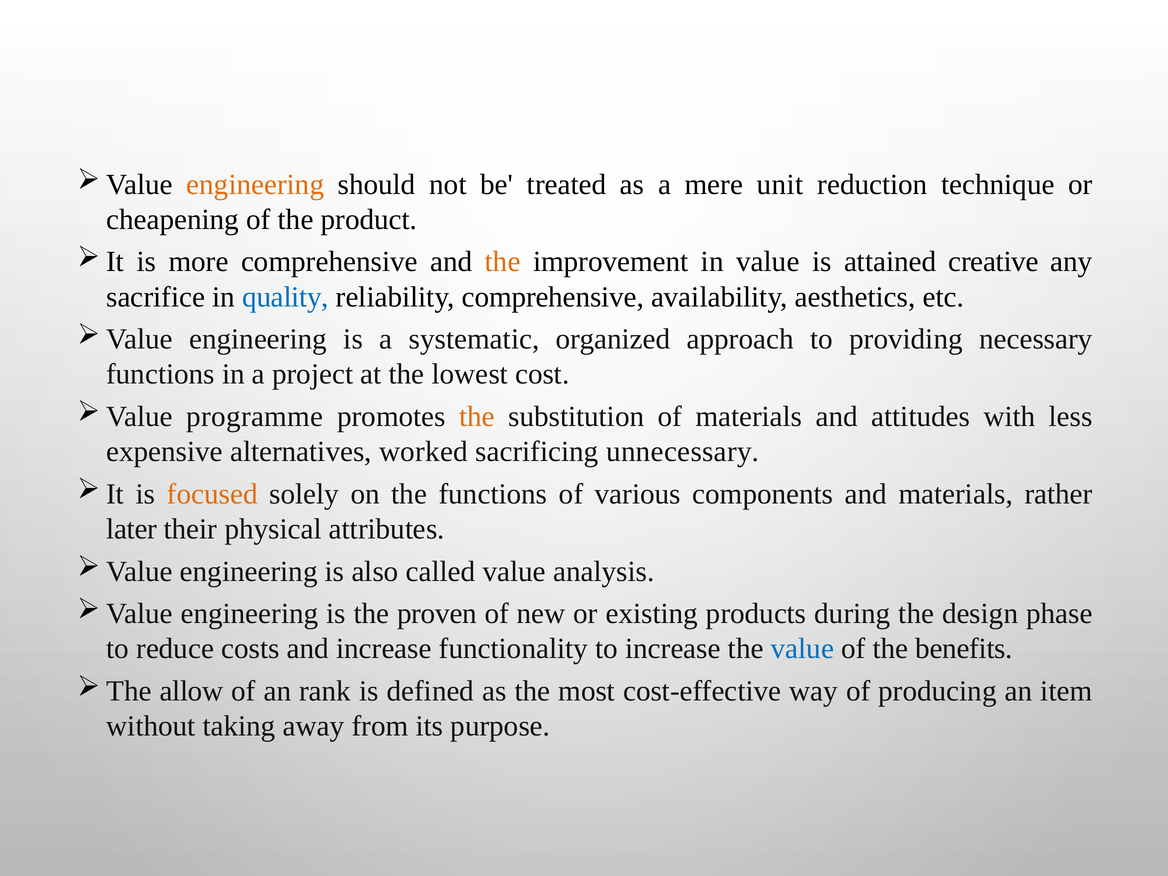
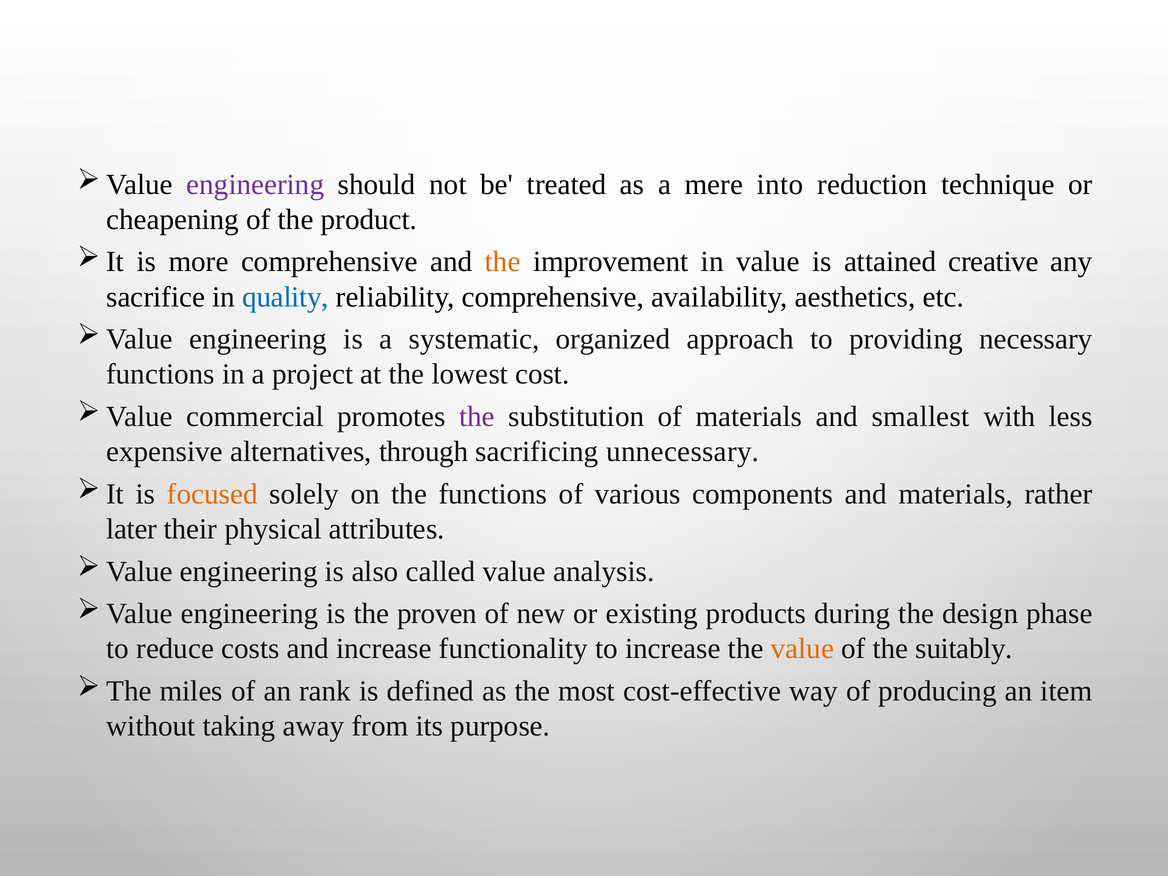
engineering at (255, 184) colour: orange -> purple
unit: unit -> into
programme: programme -> commercial
the at (477, 417) colour: orange -> purple
attitudes: attitudes -> smallest
worked: worked -> through
value at (802, 649) colour: blue -> orange
benefits: benefits -> suitably
allow: allow -> miles
